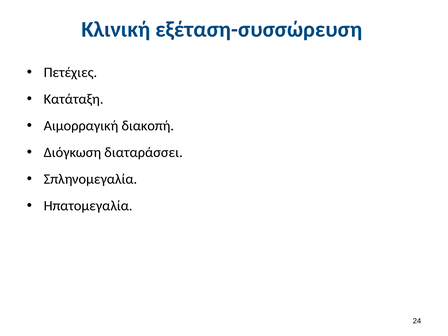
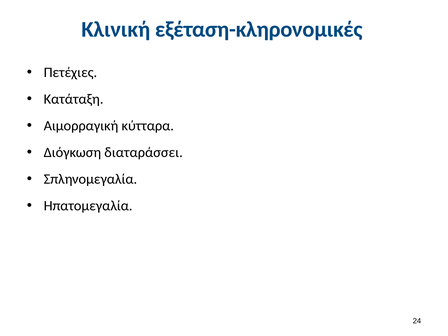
εξέταση-συσσώρευση: εξέταση-συσσώρευση -> εξέταση-κληρονομικές
διακοπή: διακοπή -> κύτταρα
